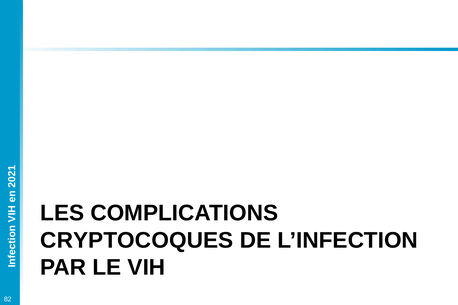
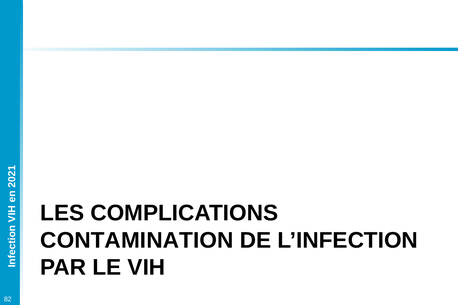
CRYPTOCOQUES: CRYPTOCOQUES -> CONTAMINATION
